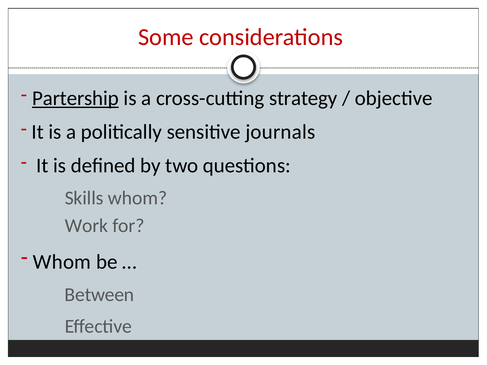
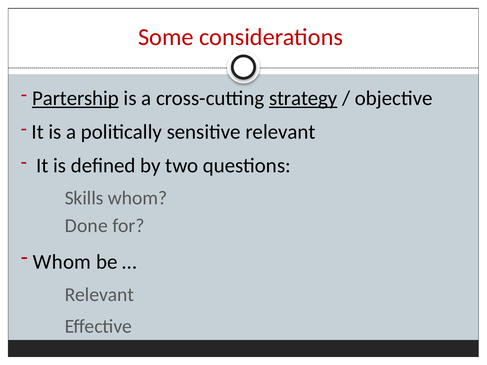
strategy underline: none -> present
sensitive journals: journals -> relevant
Work: Work -> Done
Between at (99, 295): Between -> Relevant
